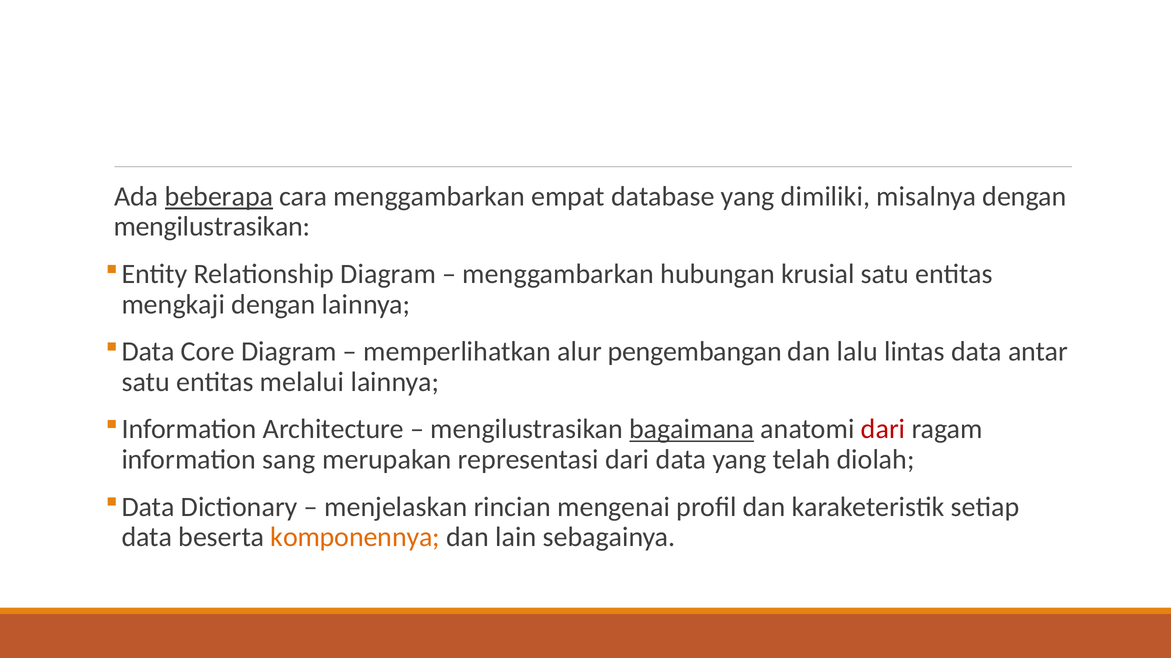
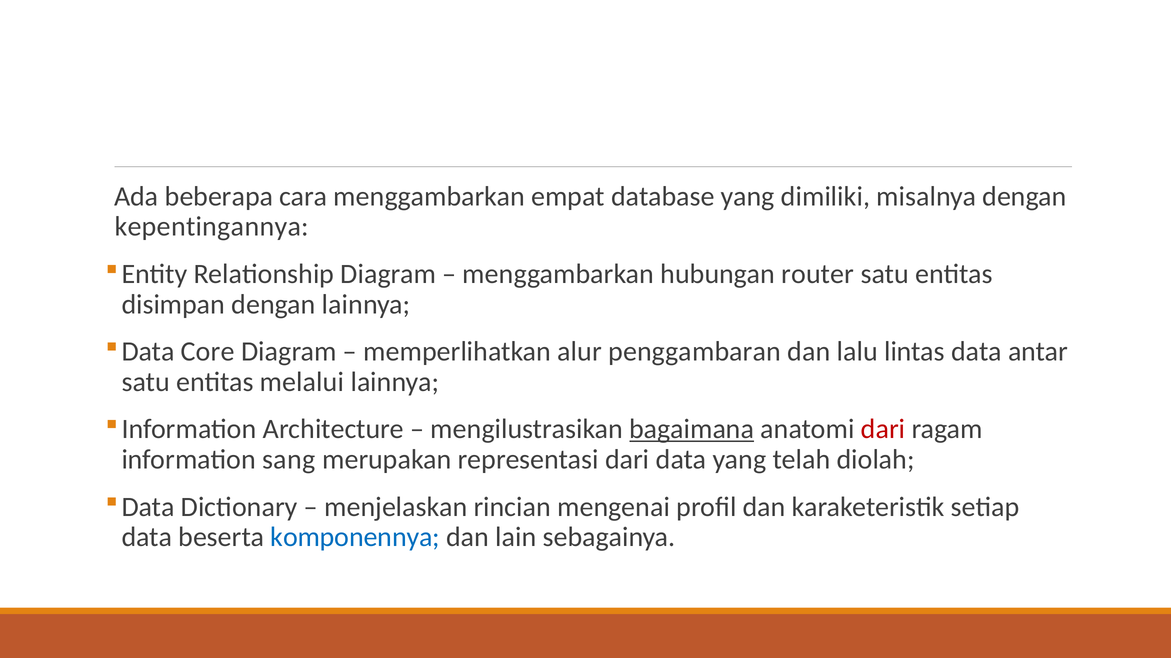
beberapa underline: present -> none
mengilustrasikan at (212, 227): mengilustrasikan -> kepentingannya
krusial: krusial -> router
mengkaji: mengkaji -> disimpan
pengembangan: pengembangan -> penggambaran
komponennya colour: orange -> blue
